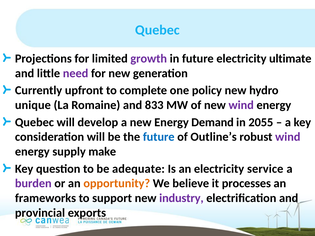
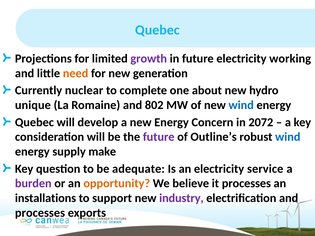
ultimate: ultimate -> working
need colour: purple -> orange
upfront: upfront -> nuclear
policy: policy -> about
833: 833 -> 802
wind at (241, 105) colour: purple -> blue
Demand: Demand -> Concern
2055: 2055 -> 2072
future at (159, 137) colour: blue -> purple
wind at (288, 137) colour: purple -> blue
frameworks: frameworks -> installations
provincial at (40, 213): provincial -> processes
